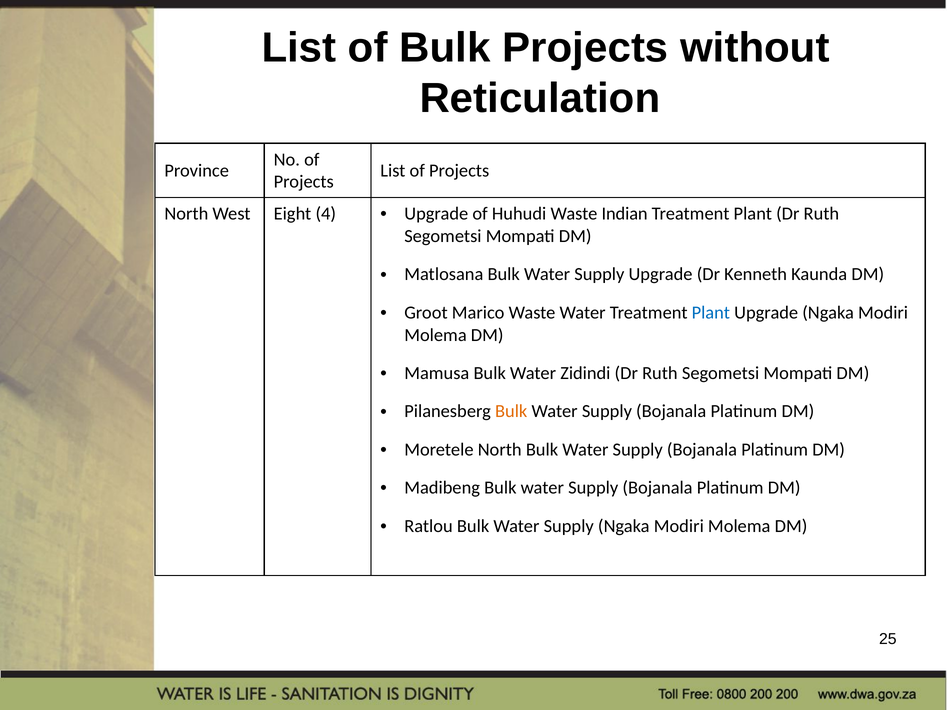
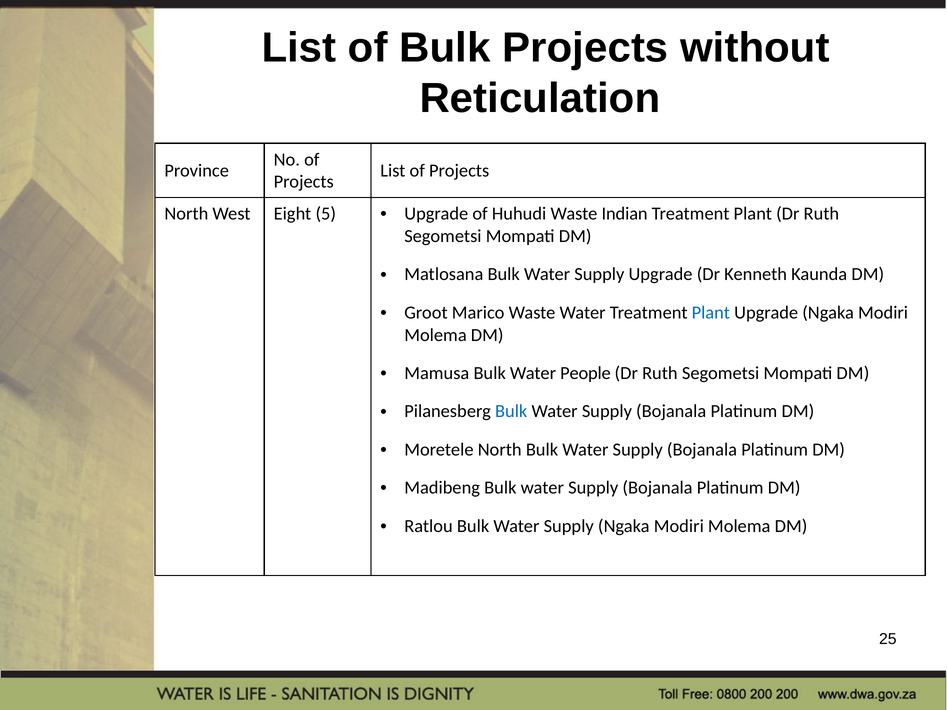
4: 4 -> 5
Zidindi: Zidindi -> People
Bulk at (511, 412) colour: orange -> blue
